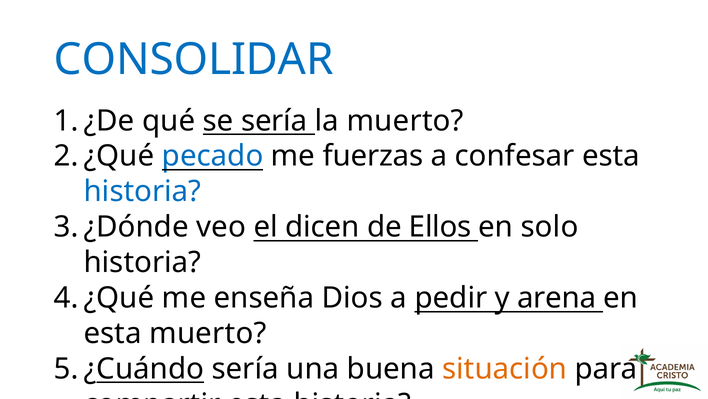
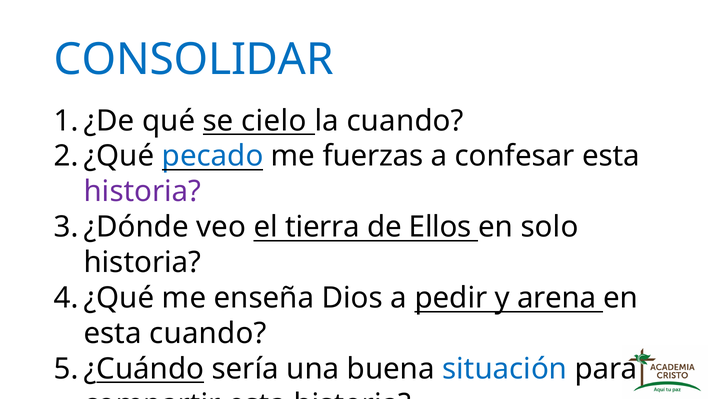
se sería: sería -> cielo
la muerto: muerto -> cuando
historia at (142, 191) colour: blue -> purple
dicen: dicen -> tierra
esta muerto: muerto -> cuando
situación colour: orange -> blue
